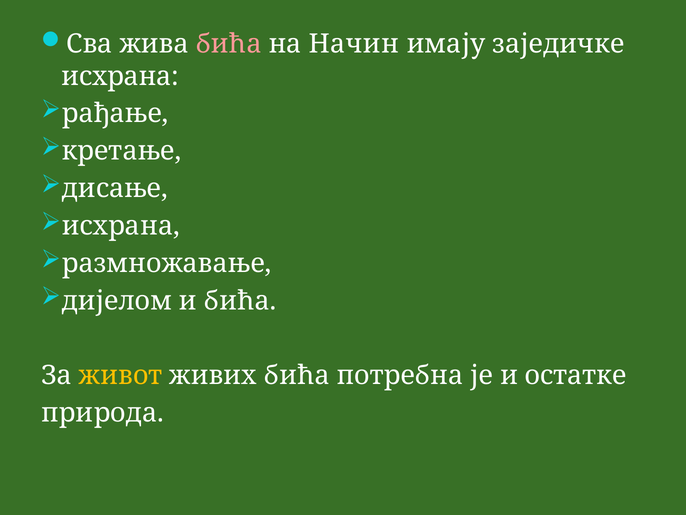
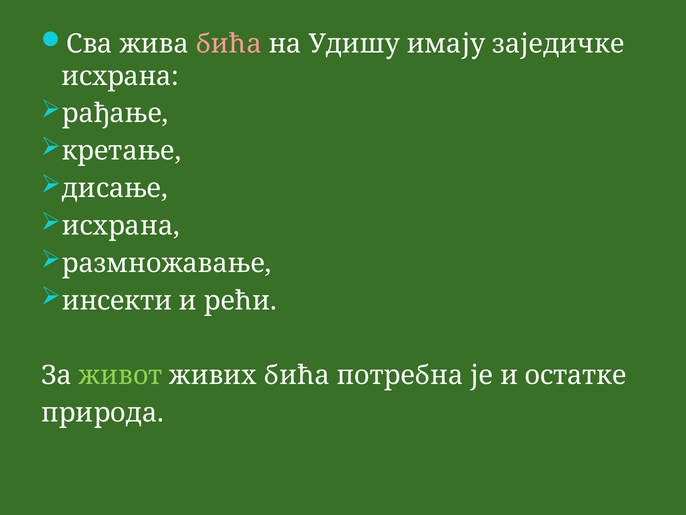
Начин: Начин -> Удишу
дијелом: дијелом -> инсекти
и бића: бића -> рећи
живот colour: yellow -> light green
